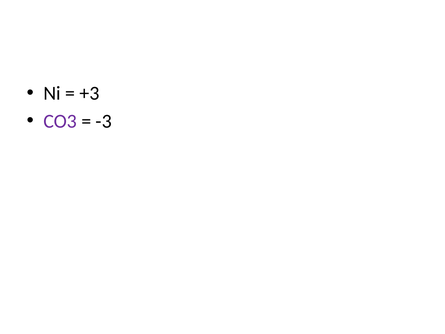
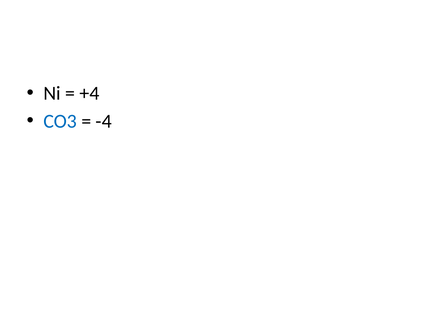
+3: +3 -> +4
CO3 colour: purple -> blue
-3: -3 -> -4
